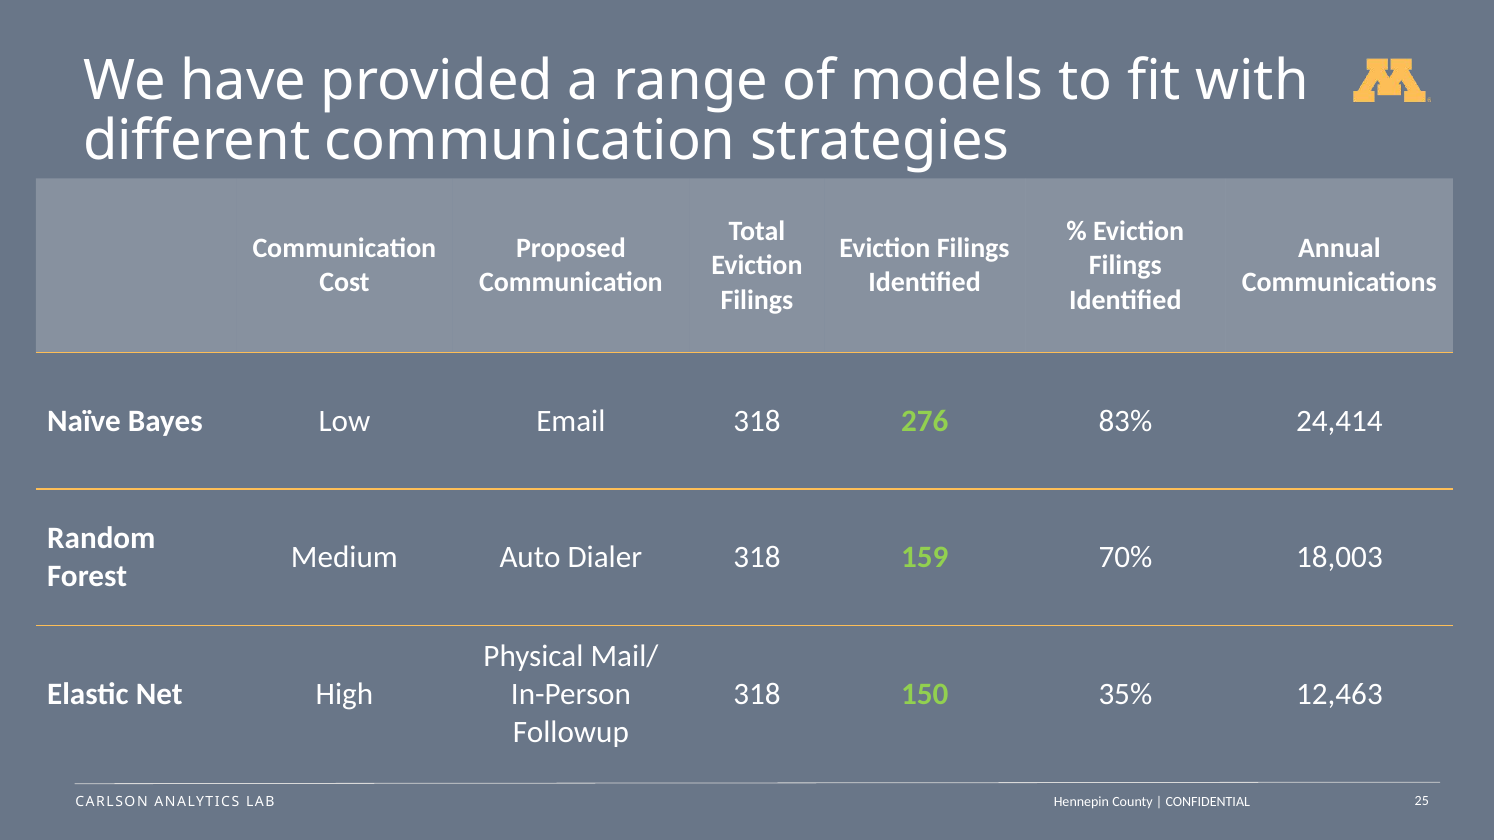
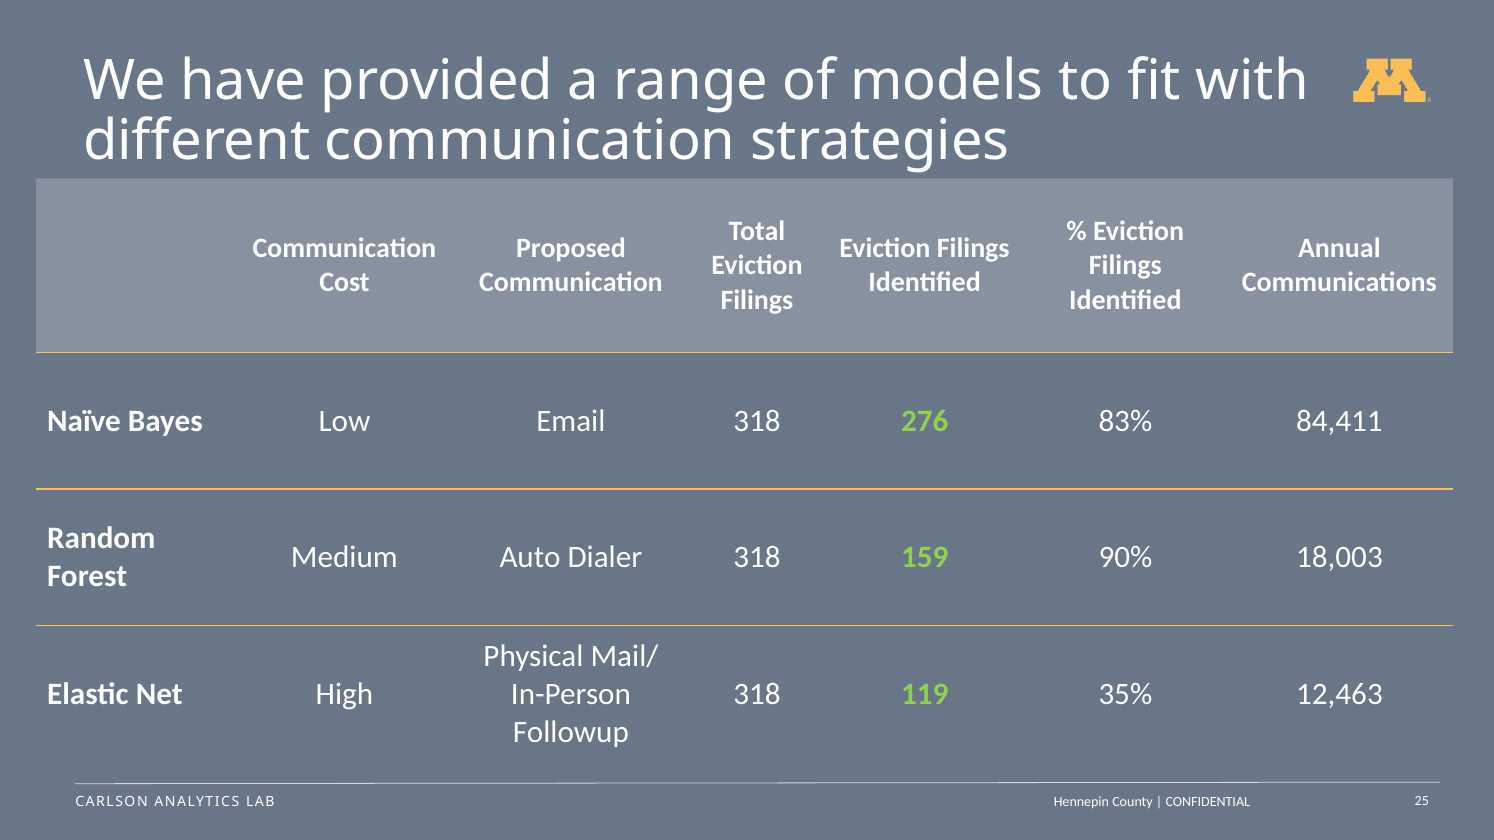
24,414: 24,414 -> 84,411
70%: 70% -> 90%
150: 150 -> 119
